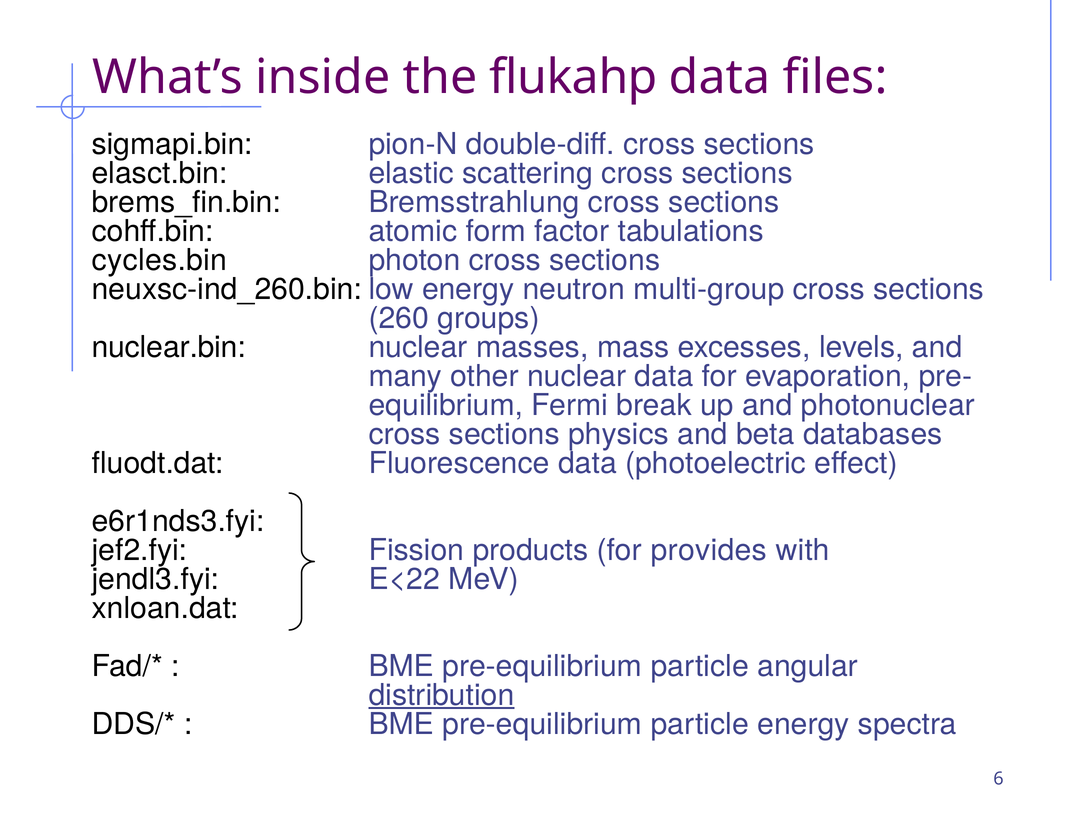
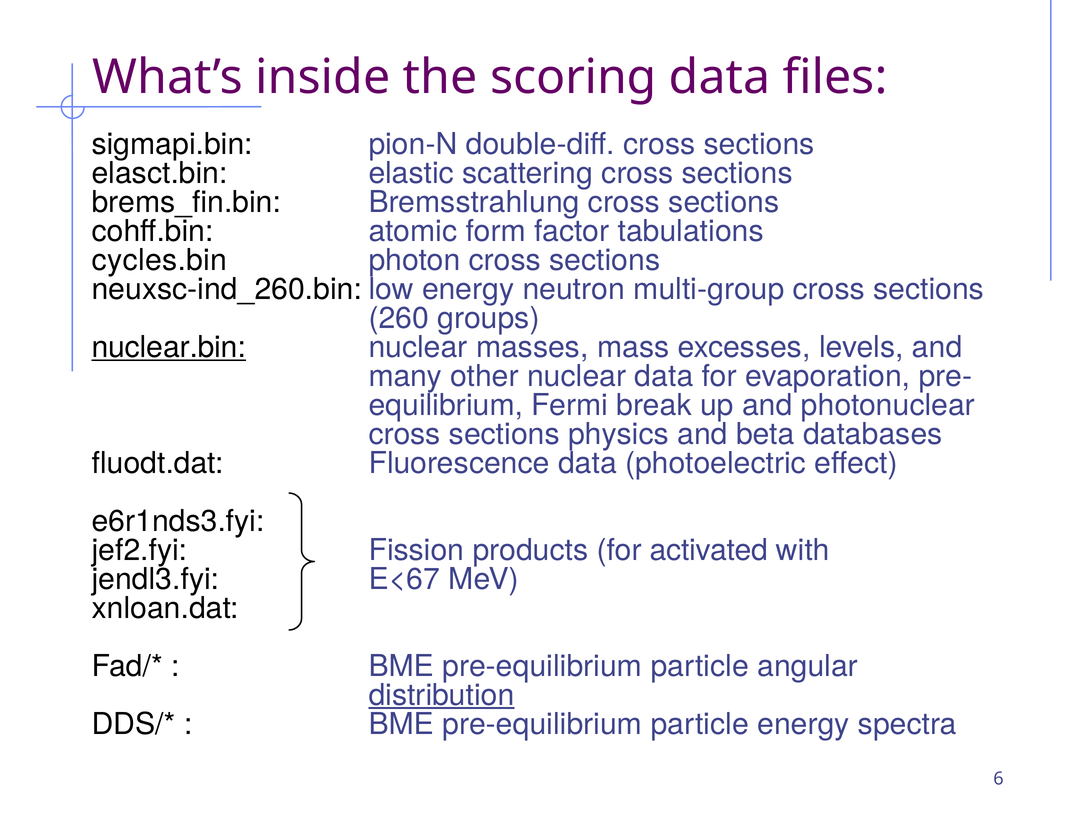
flukahp: flukahp -> scoring
nuclear.bin underline: none -> present
provides: provides -> activated
E<22: E<22 -> E<67
